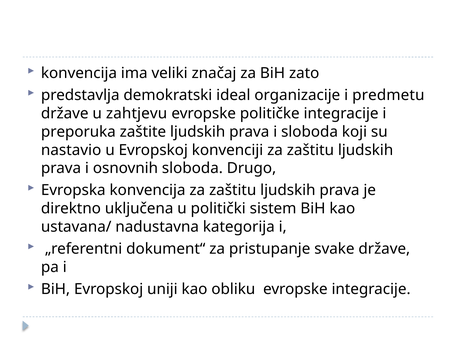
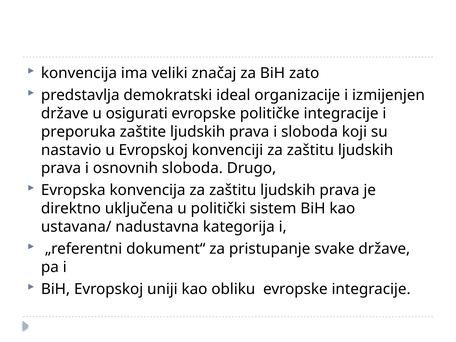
predmetu: predmetu -> izmijenjen
zahtjevu: zahtjevu -> osigurati
